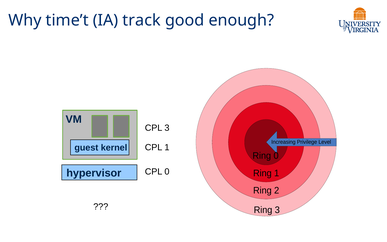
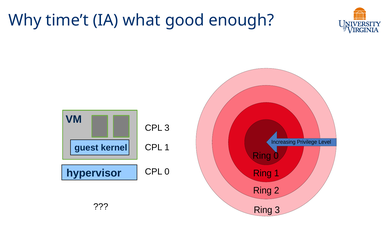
track: track -> what
